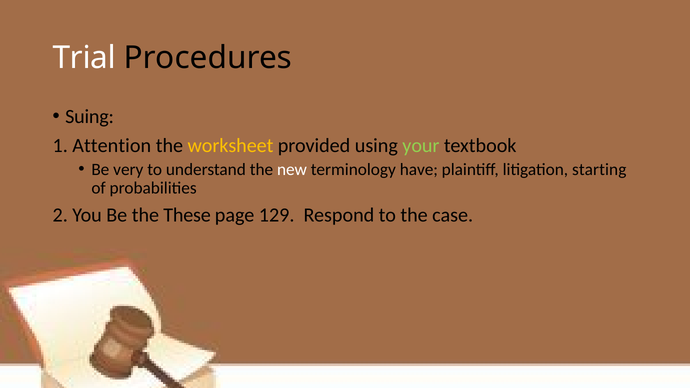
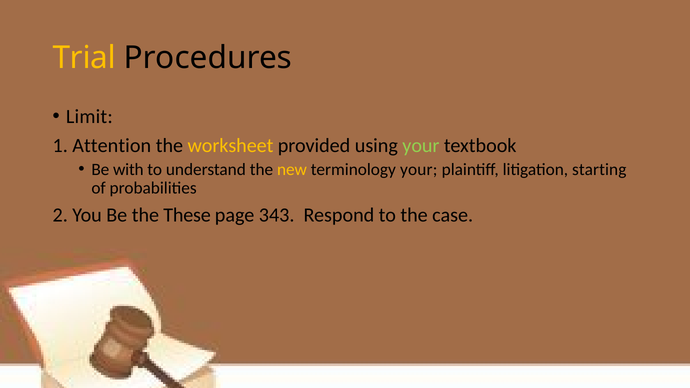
Trial colour: white -> yellow
Suing: Suing -> Limit
very: very -> with
new colour: white -> yellow
terminology have: have -> your
129: 129 -> 343
